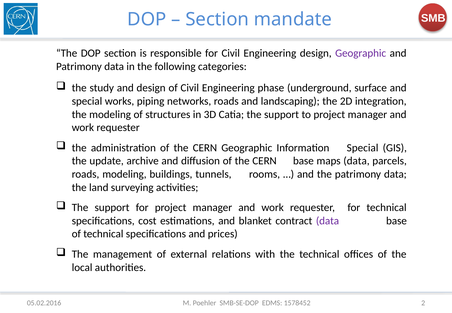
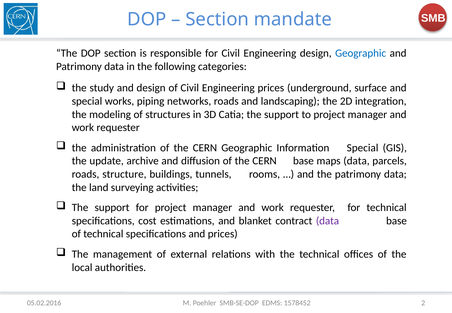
Geographic at (361, 53) colour: purple -> blue
Engineering phase: phase -> prices
roads modeling: modeling -> structure
